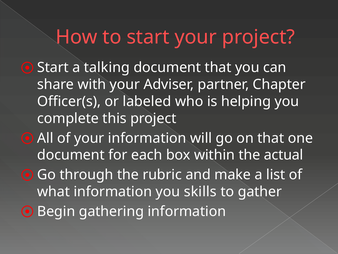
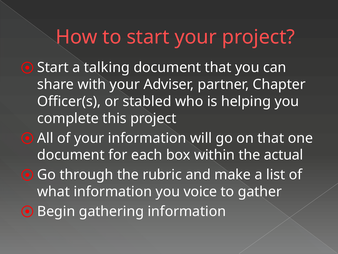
labeled: labeled -> stabled
skills: skills -> voice
